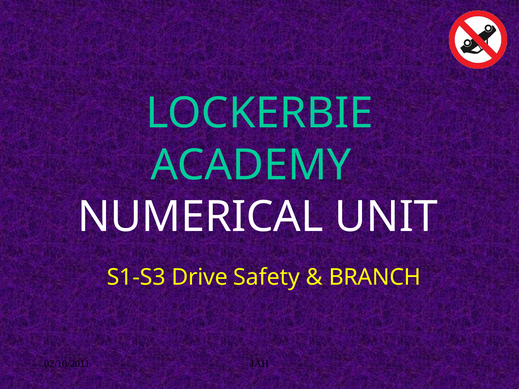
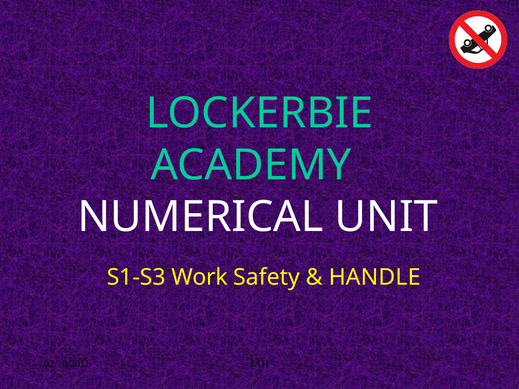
Drive: Drive -> Work
BRANCH: BRANCH -> HANDLE
